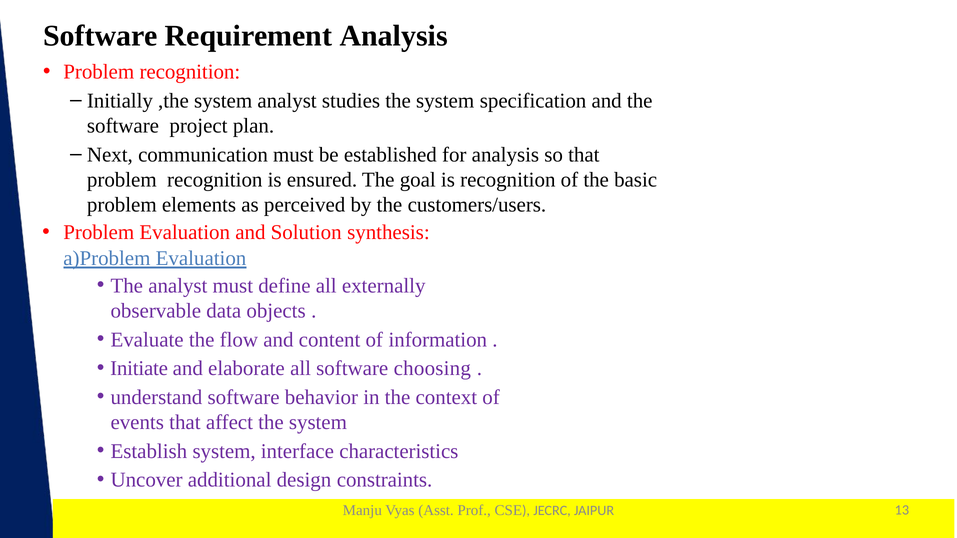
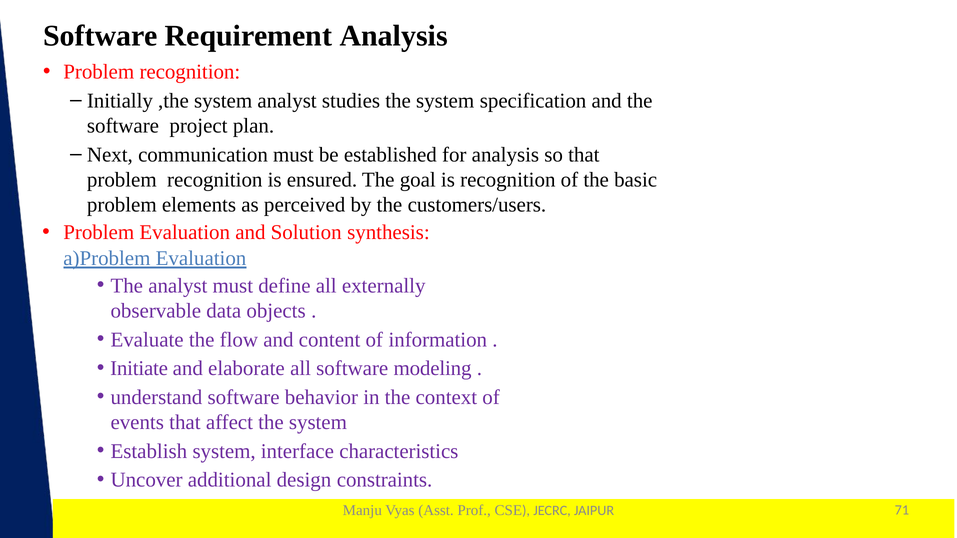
choosing: choosing -> modeling
13: 13 -> 71
